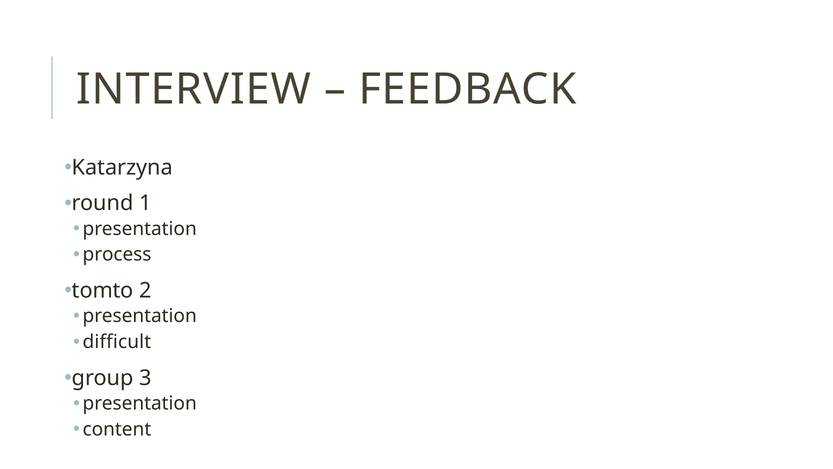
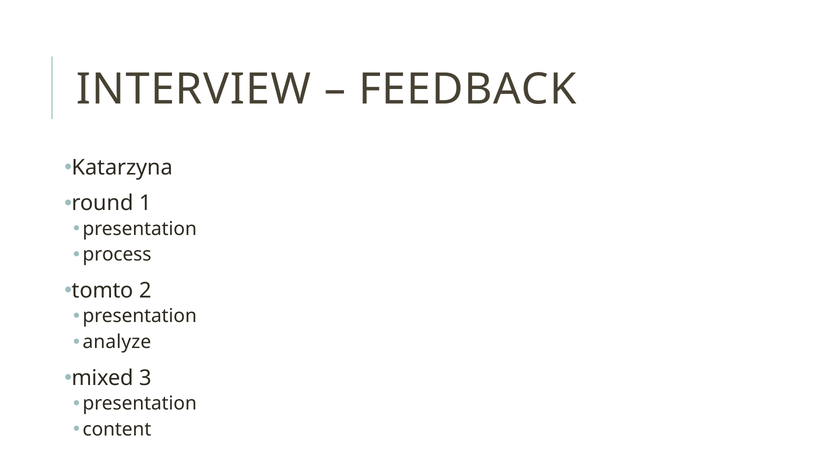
difficult: difficult -> analyze
group: group -> mixed
